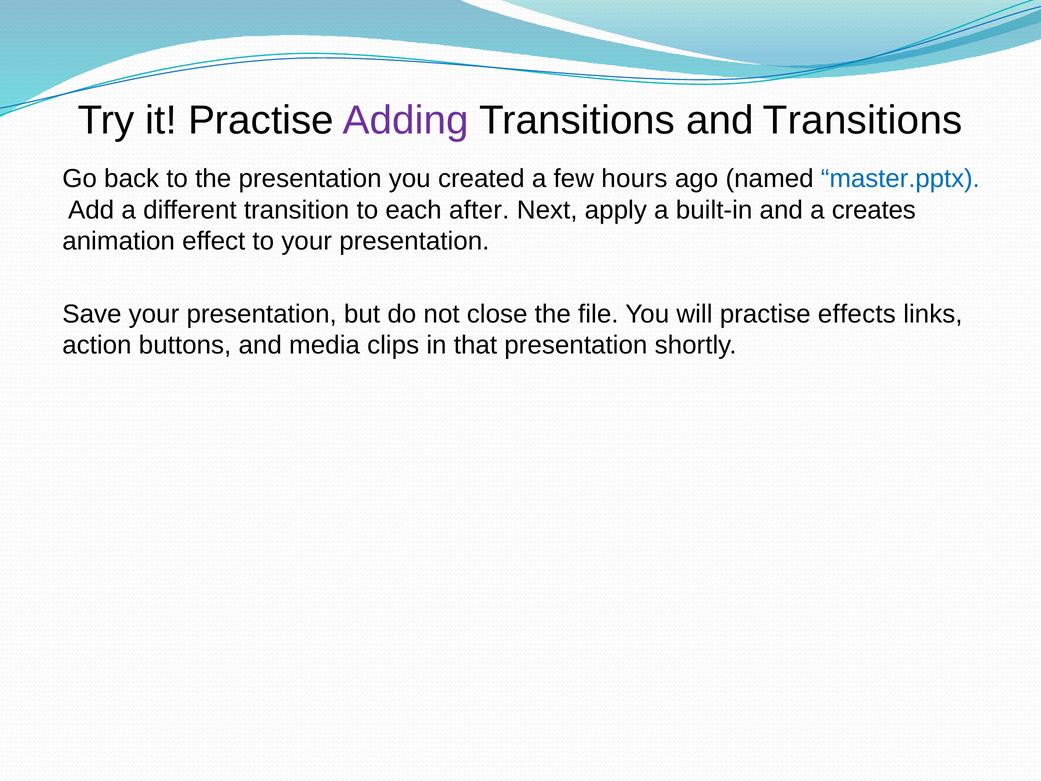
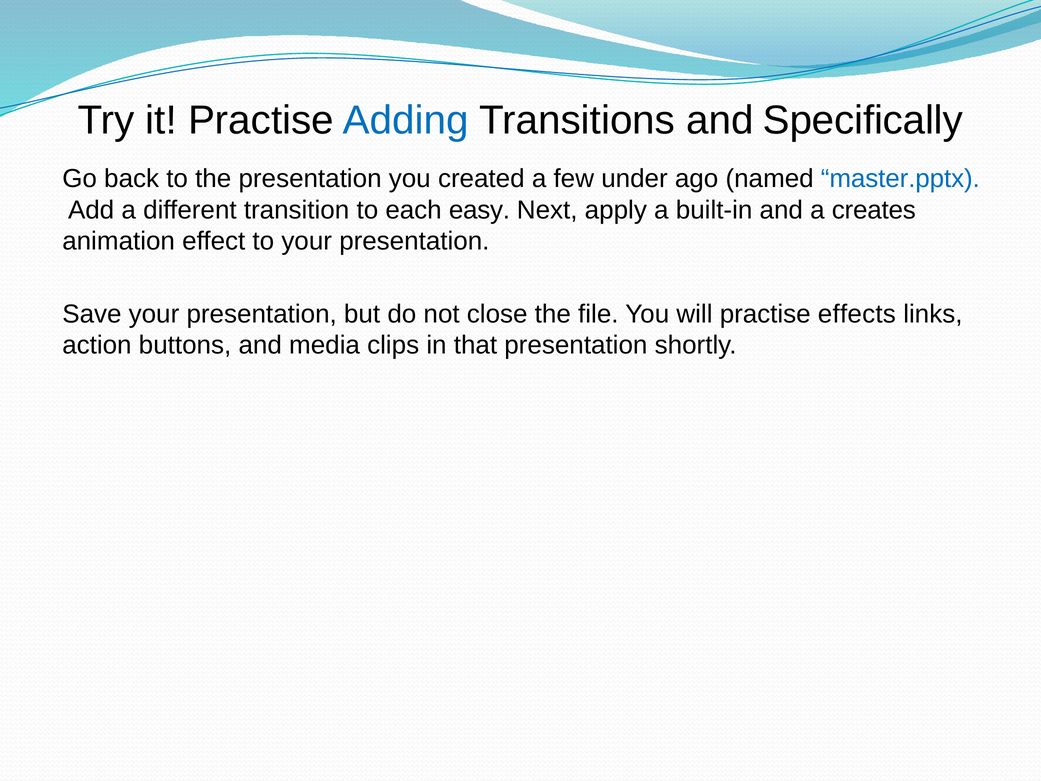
Adding colour: purple -> blue
and Transitions: Transitions -> Specifically
hours: hours -> under
after: after -> easy
